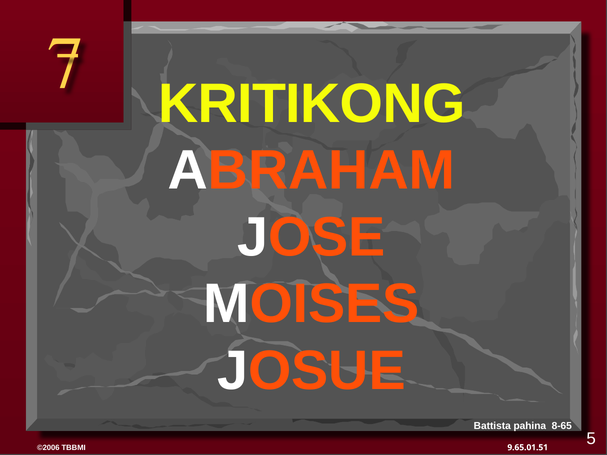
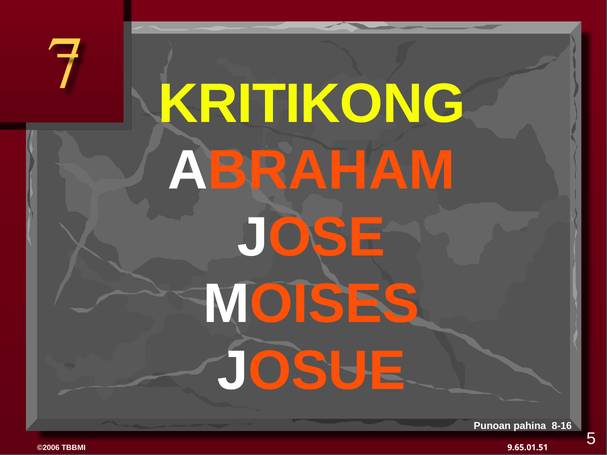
Battista: Battista -> Punoan
8-65: 8-65 -> 8-16
